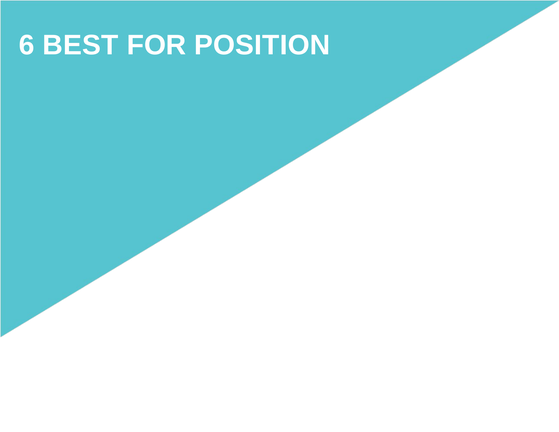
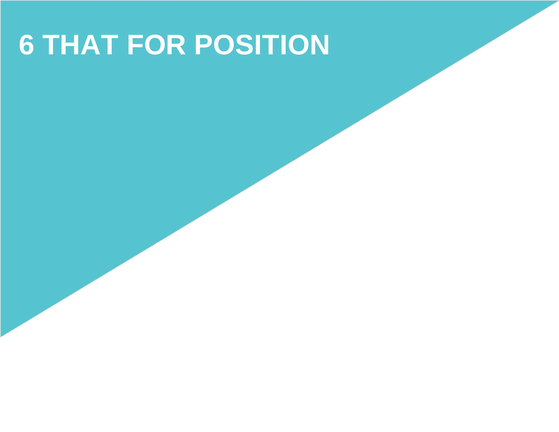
BEST: BEST -> THAT
